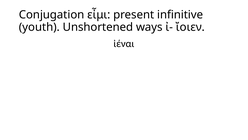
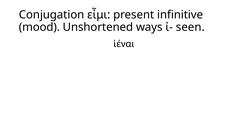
youth: youth -> mood
ἴοιεν: ἴοιεν -> seen
